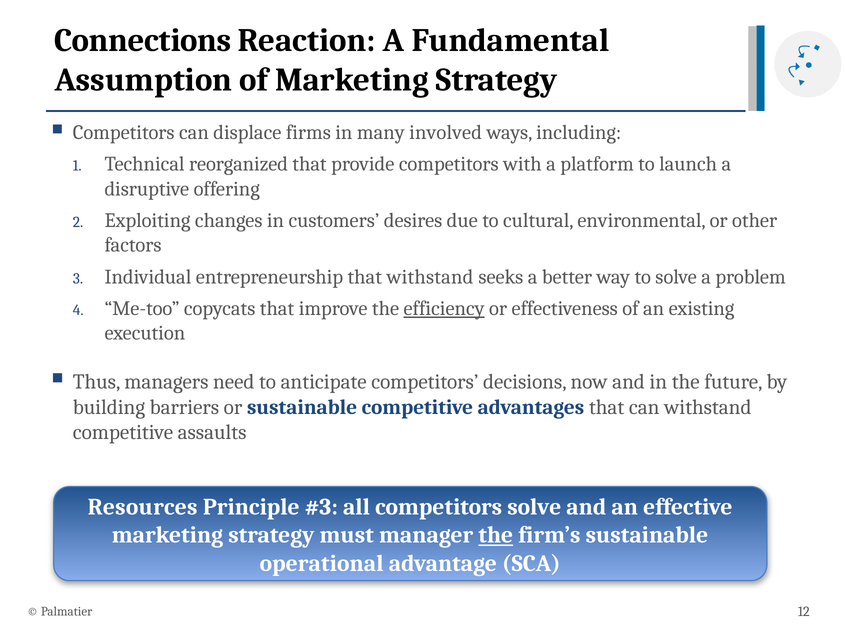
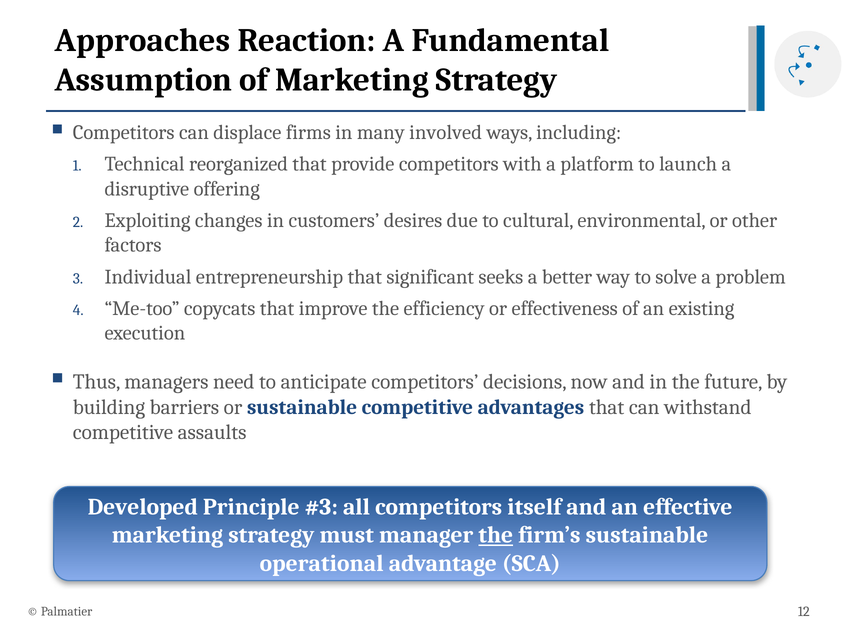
Connections: Connections -> Approaches
that withstand: withstand -> significant
efficiency underline: present -> none
Resources: Resources -> Developed
competitors solve: solve -> itself
